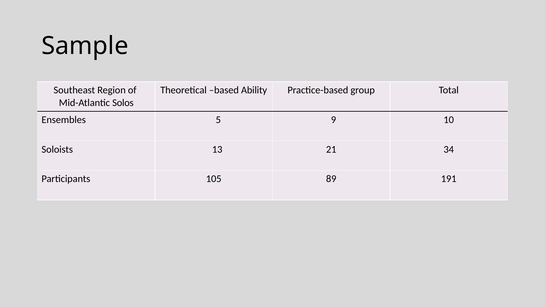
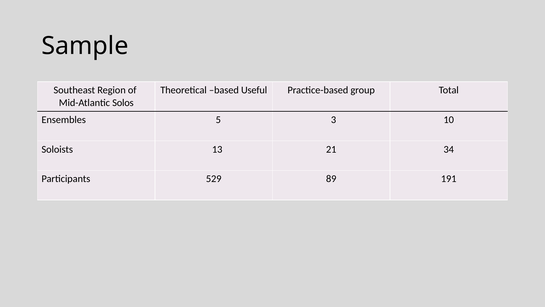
Ability: Ability -> Useful
9: 9 -> 3
105: 105 -> 529
